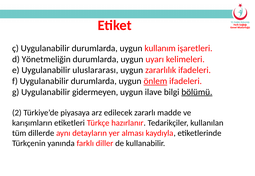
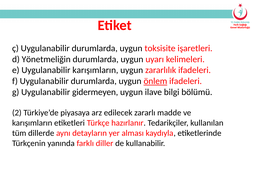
kullanım: kullanım -> toksisite
Uygulanabilir uluslararası: uluslararası -> karışımların
bölümü underline: present -> none
